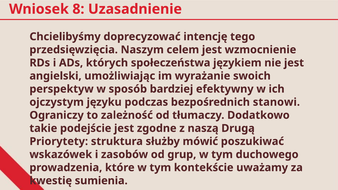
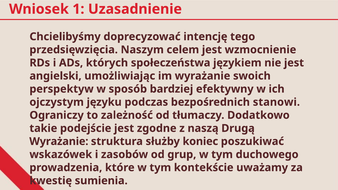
8: 8 -> 1
Priorytety at (59, 141): Priorytety -> Wyrażanie
mówić: mówić -> koniec
